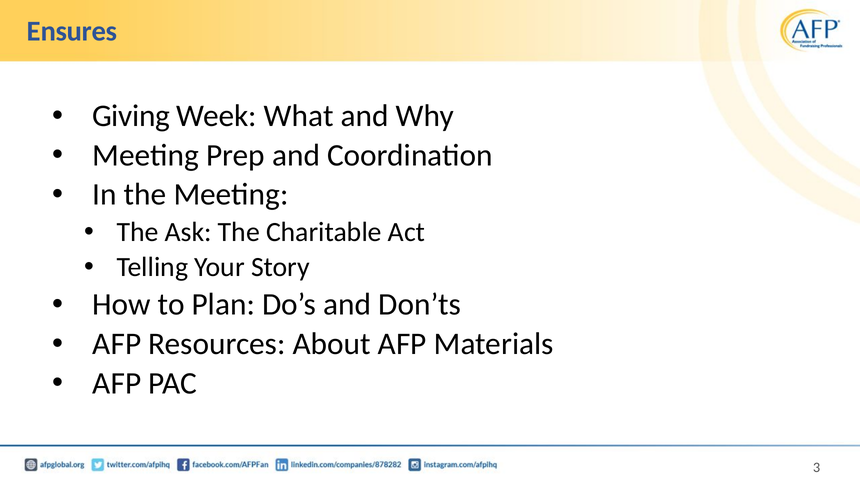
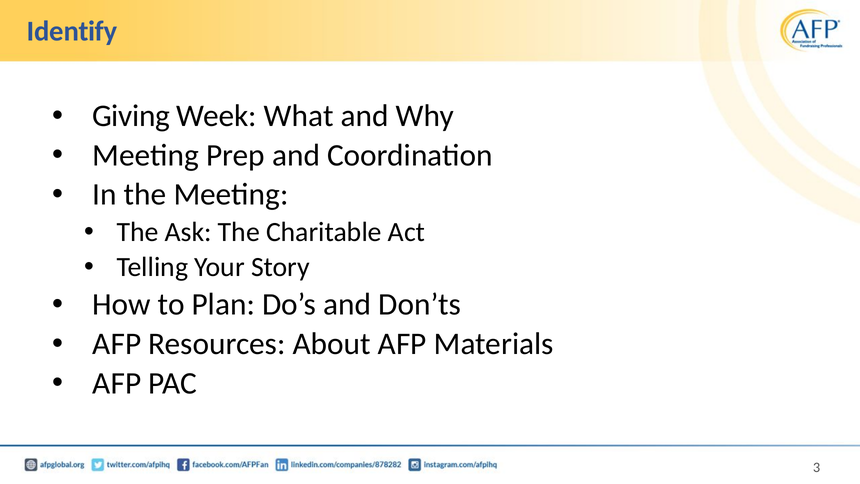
Ensures: Ensures -> Identify
